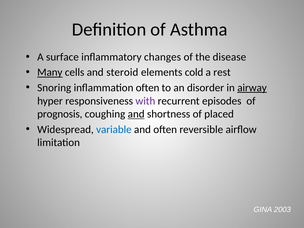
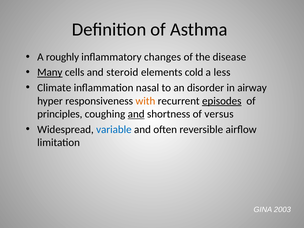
surface: surface -> roughly
rest: rest -> less
Snoring: Snoring -> Climate
inflammation often: often -> nasal
airway underline: present -> none
with colour: purple -> orange
episodes underline: none -> present
prognosis: prognosis -> principles
placed: placed -> versus
